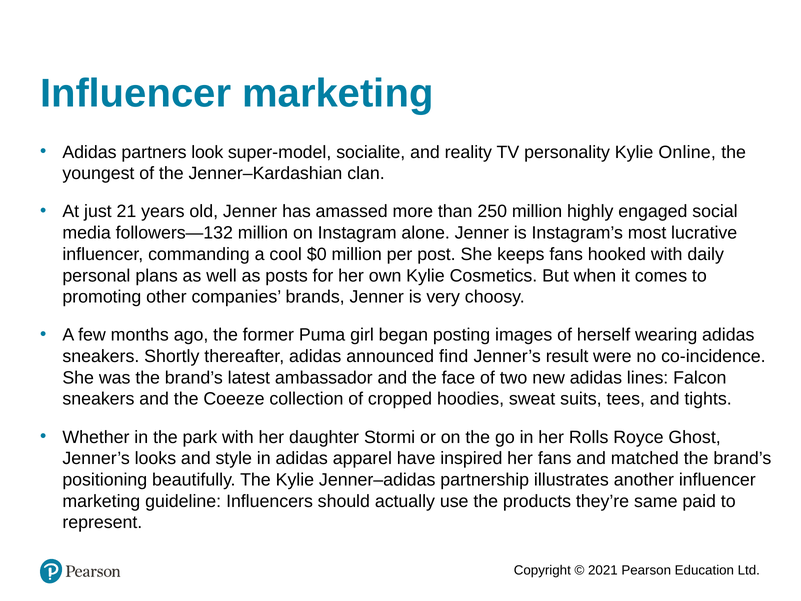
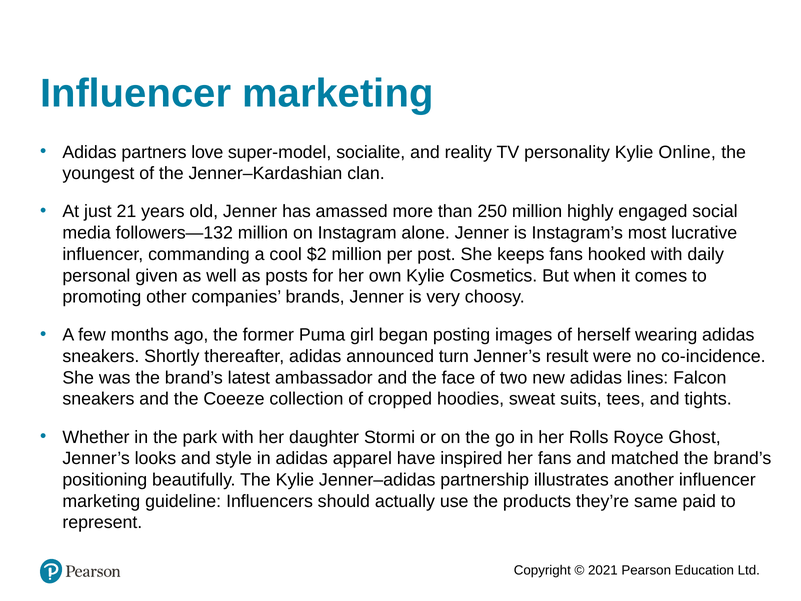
look: look -> love
$0: $0 -> $2
plans: plans -> given
find: find -> turn
